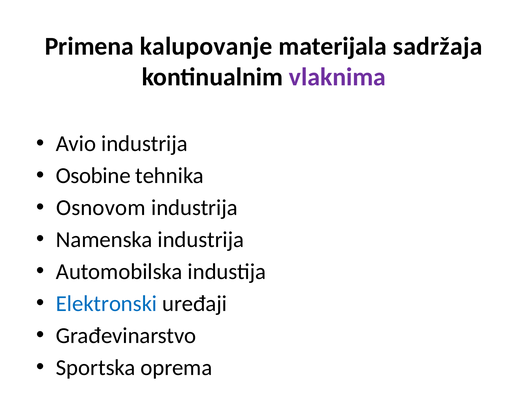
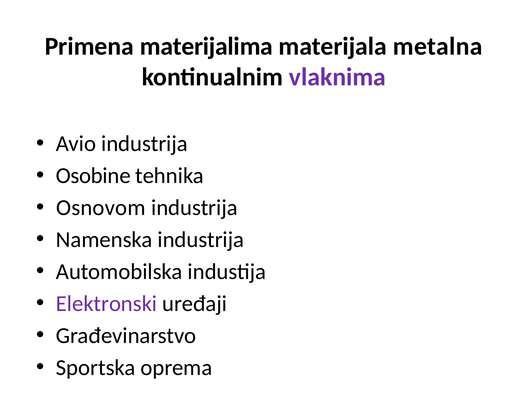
kalupovanje: kalupovanje -> materijalima
sadržaja: sadržaja -> metalna
Elektronski colour: blue -> purple
